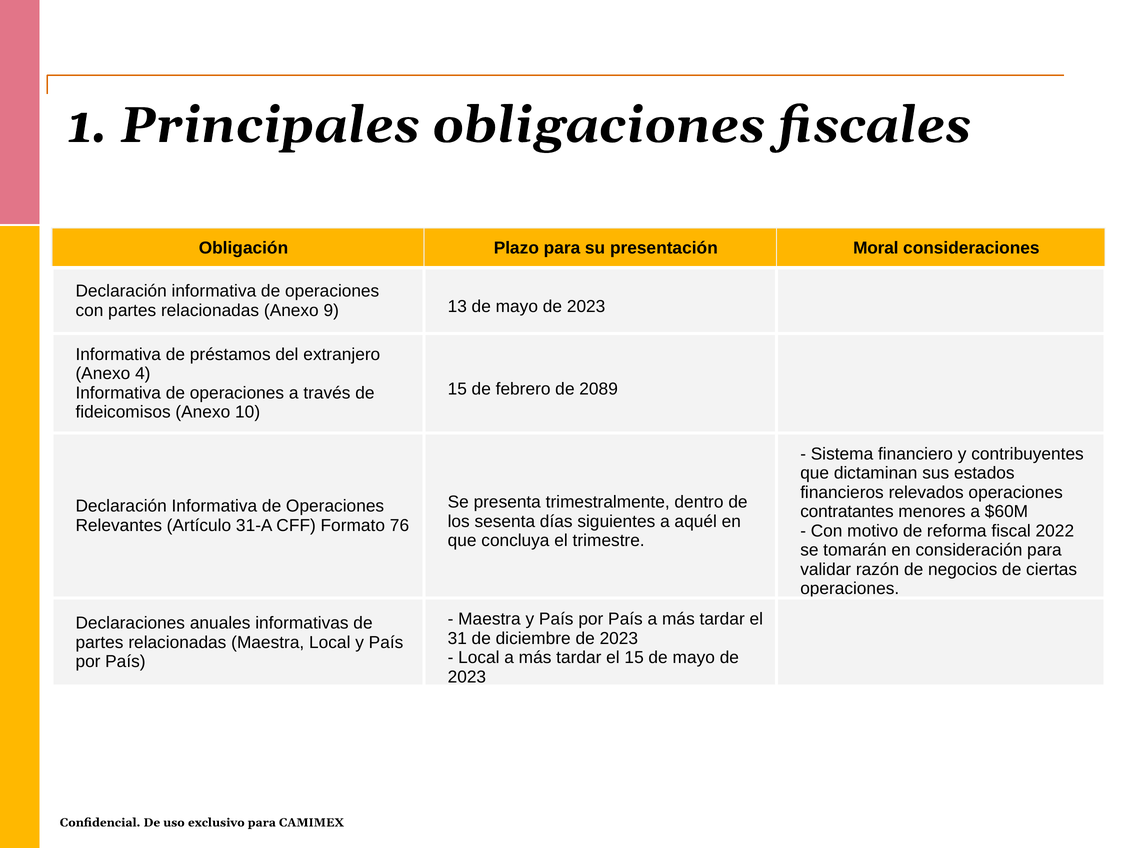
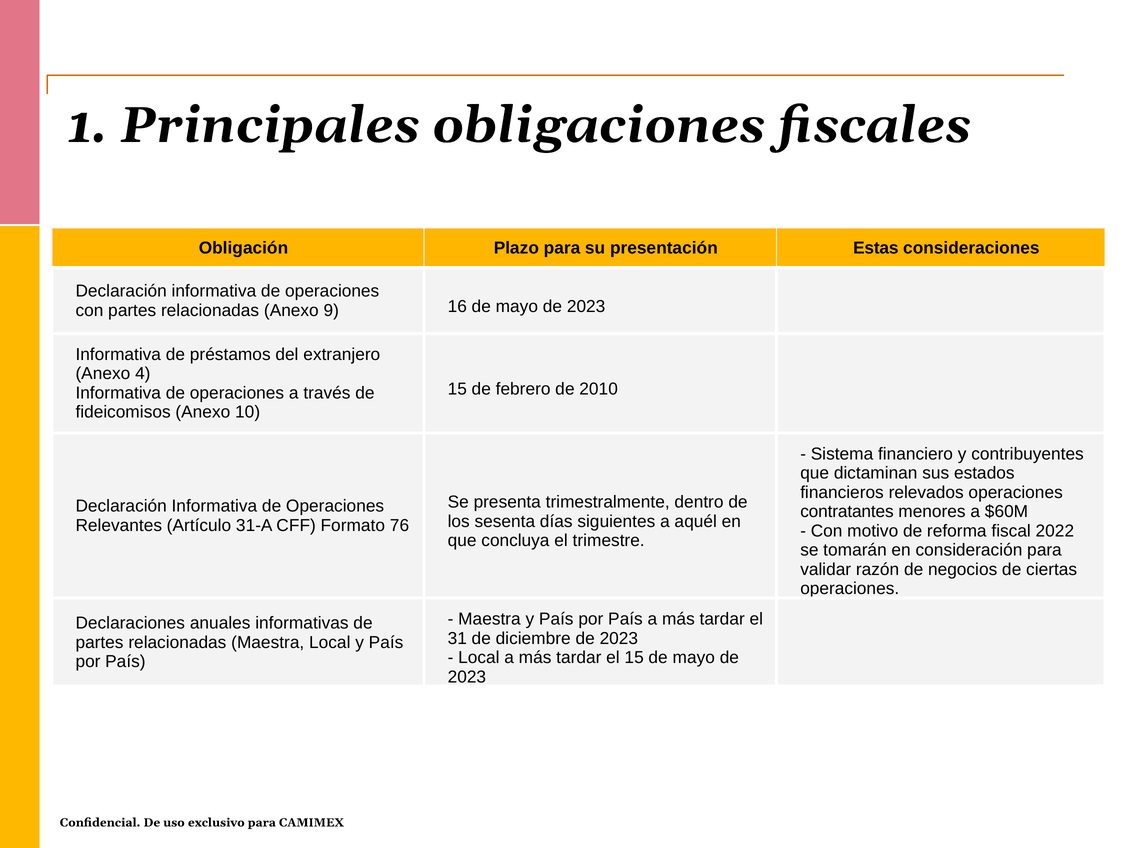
Moral: Moral -> Estas
13: 13 -> 16
2089: 2089 -> 2010
